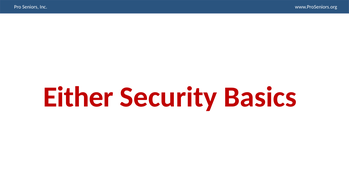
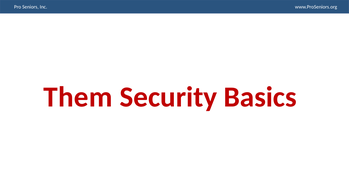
Either: Either -> Them
